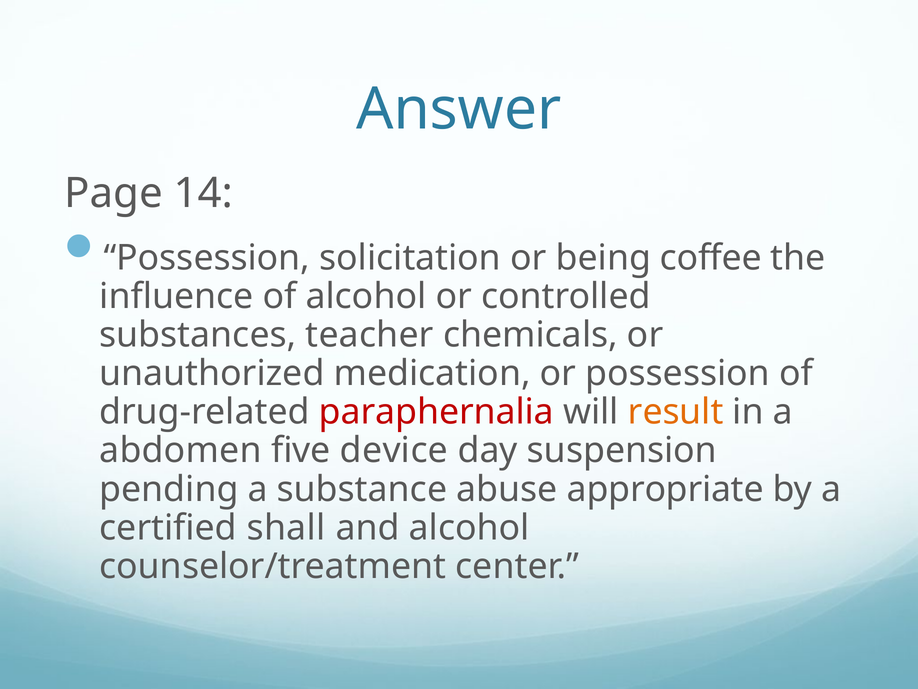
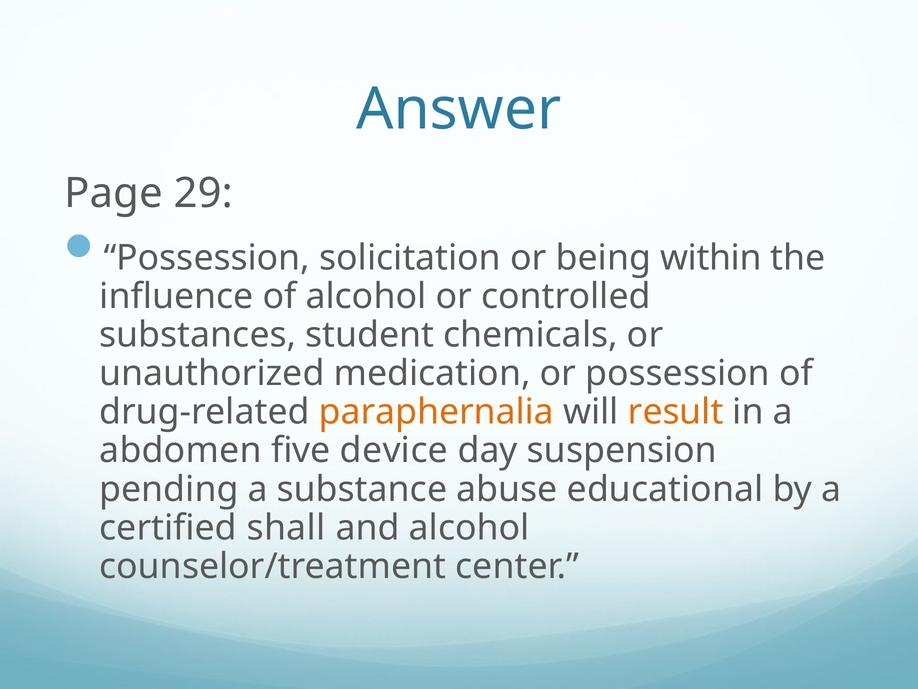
14: 14 -> 29
coffee: coffee -> within
teacher: teacher -> student
paraphernalia colour: red -> orange
appropriate: appropriate -> educational
